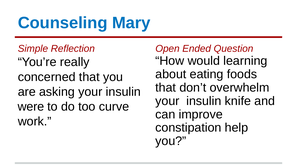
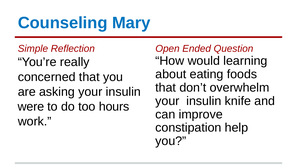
curve: curve -> hours
